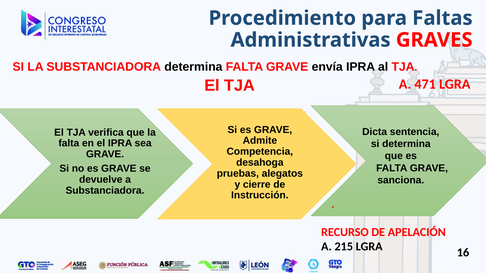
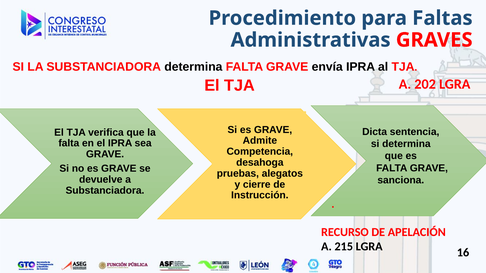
471: 471 -> 202
